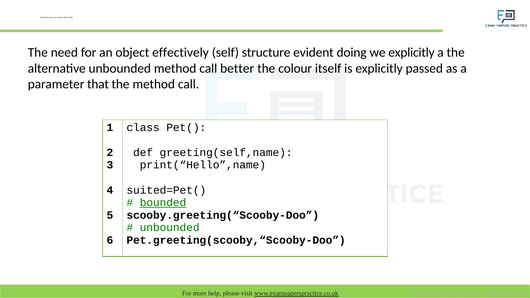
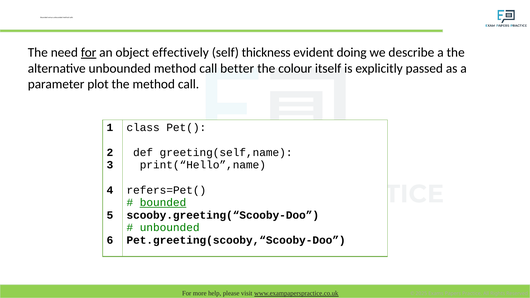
for at (89, 52) underline: none -> present
structure: structure -> thickness
we explicitly: explicitly -> describe
that: that -> plot
suited=Pet(: suited=Pet( -> refers=Pet(
